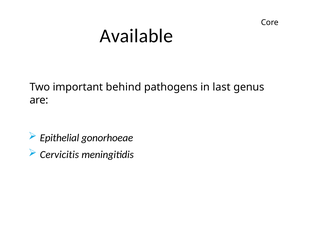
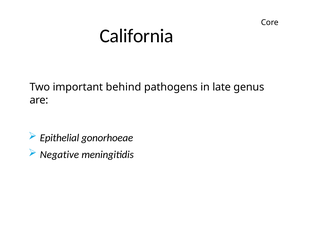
Available: Available -> California
last: last -> late
Cervicitis: Cervicitis -> Negative
